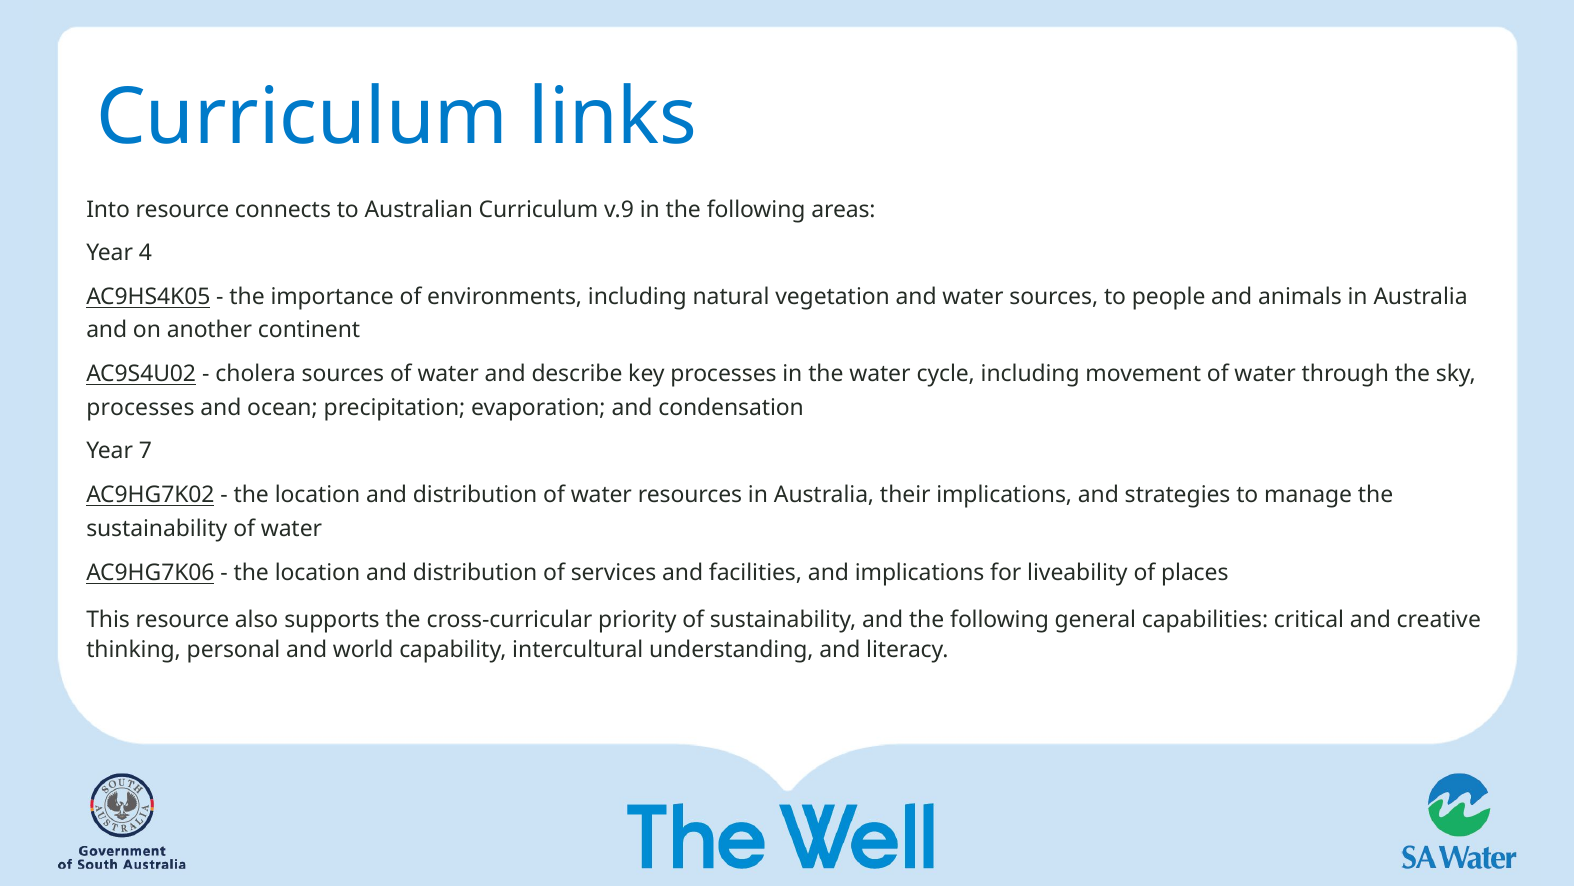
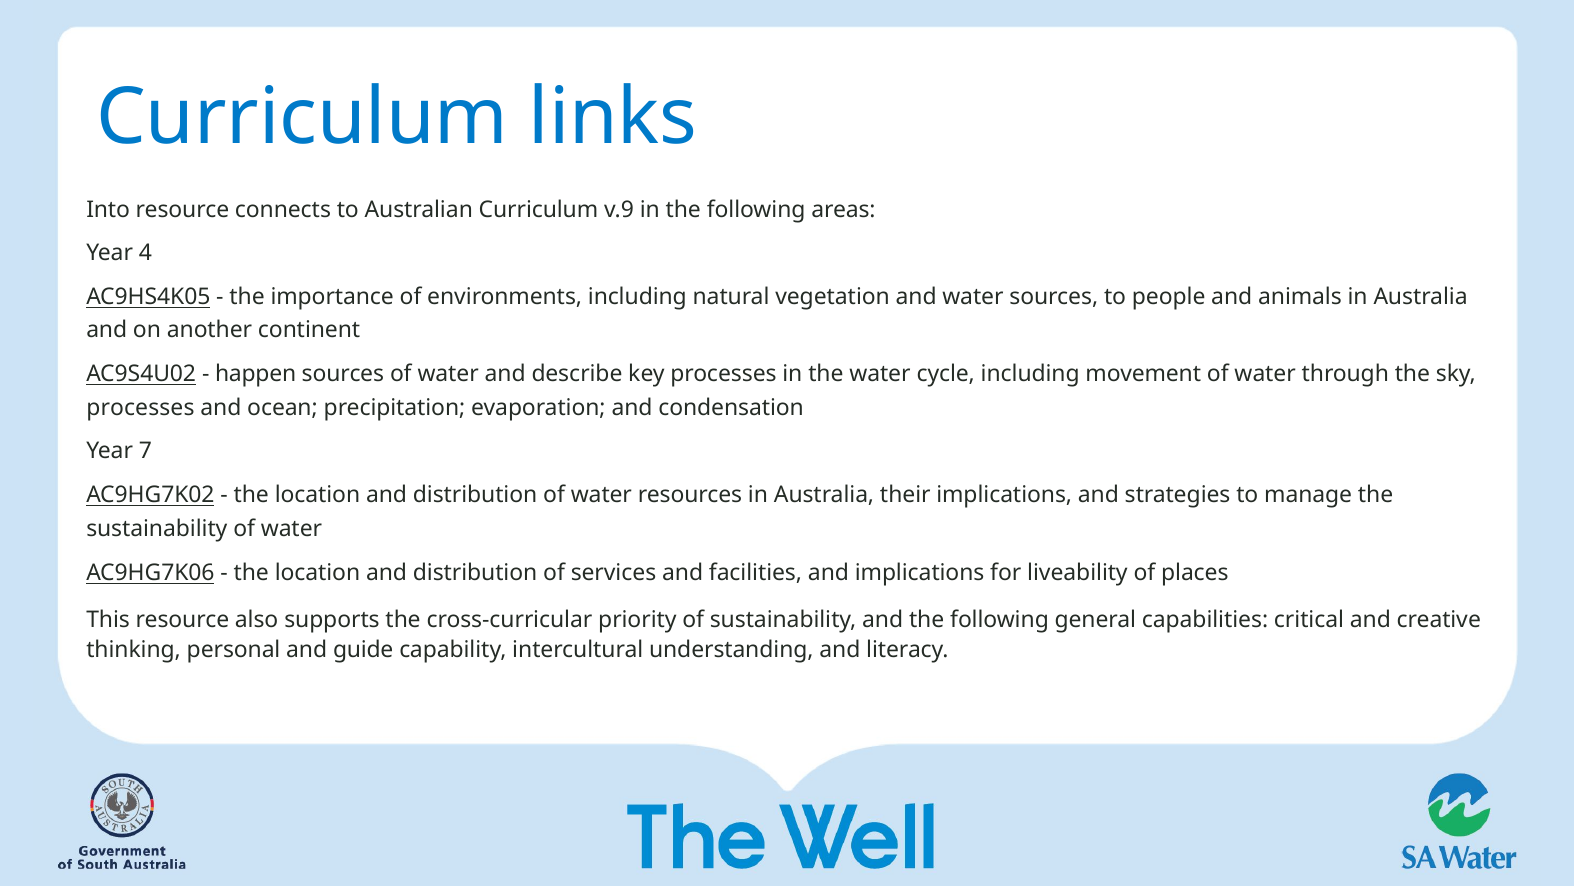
cholera: cholera -> happen
world: world -> guide
